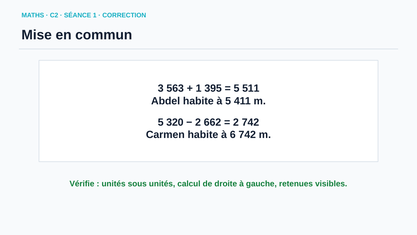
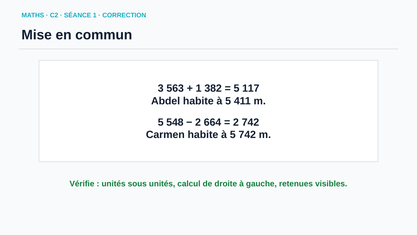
395: 395 -> 382
511: 511 -> 117
320: 320 -> 548
662: 662 -> 664
Carmen habite à 6: 6 -> 5
